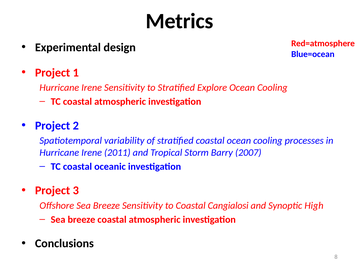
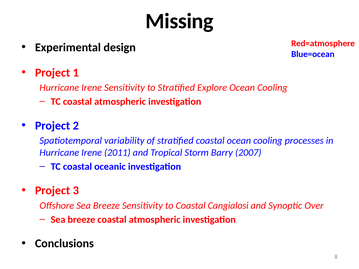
Metrics: Metrics -> Missing
High: High -> Over
